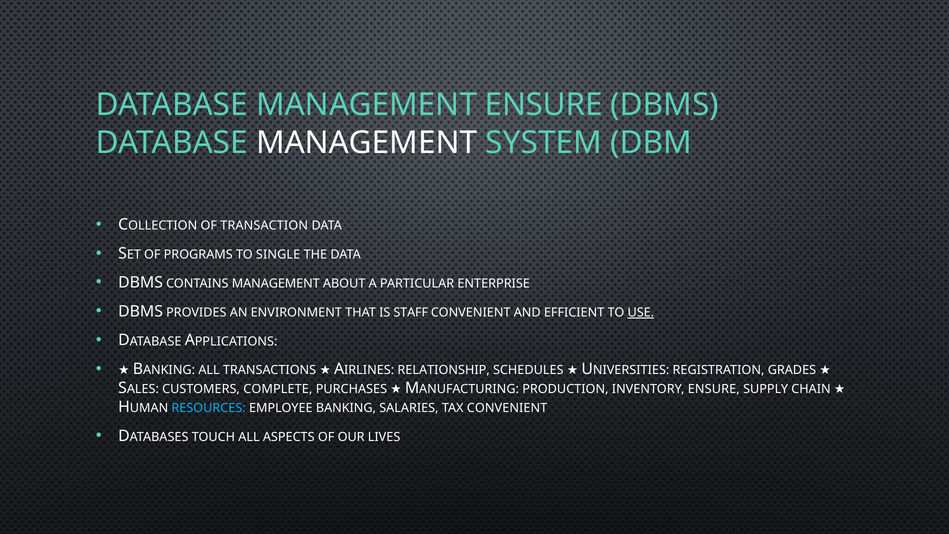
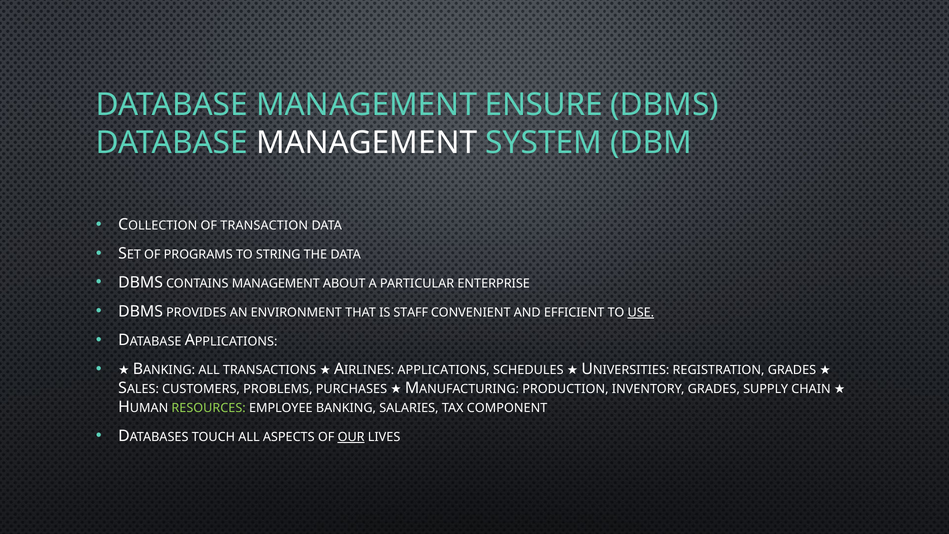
SINGLE: SINGLE -> STRING
AIRLINES RELATIONSHIP: RELATIONSHIP -> APPLICATIONS
COMPLETE: COMPLETE -> PROBLEMS
INVENTORY ENSURE: ENSURE -> GRADES
RESOURCES colour: light blue -> light green
TAX CONVENIENT: CONVENIENT -> COMPONENT
OUR underline: none -> present
